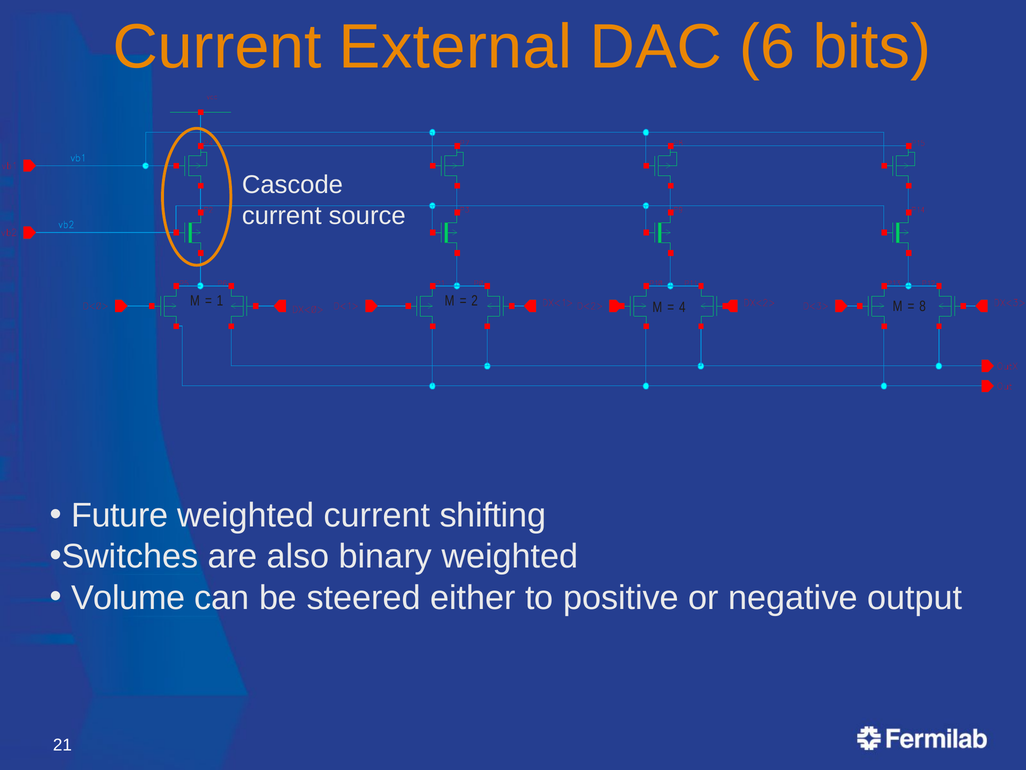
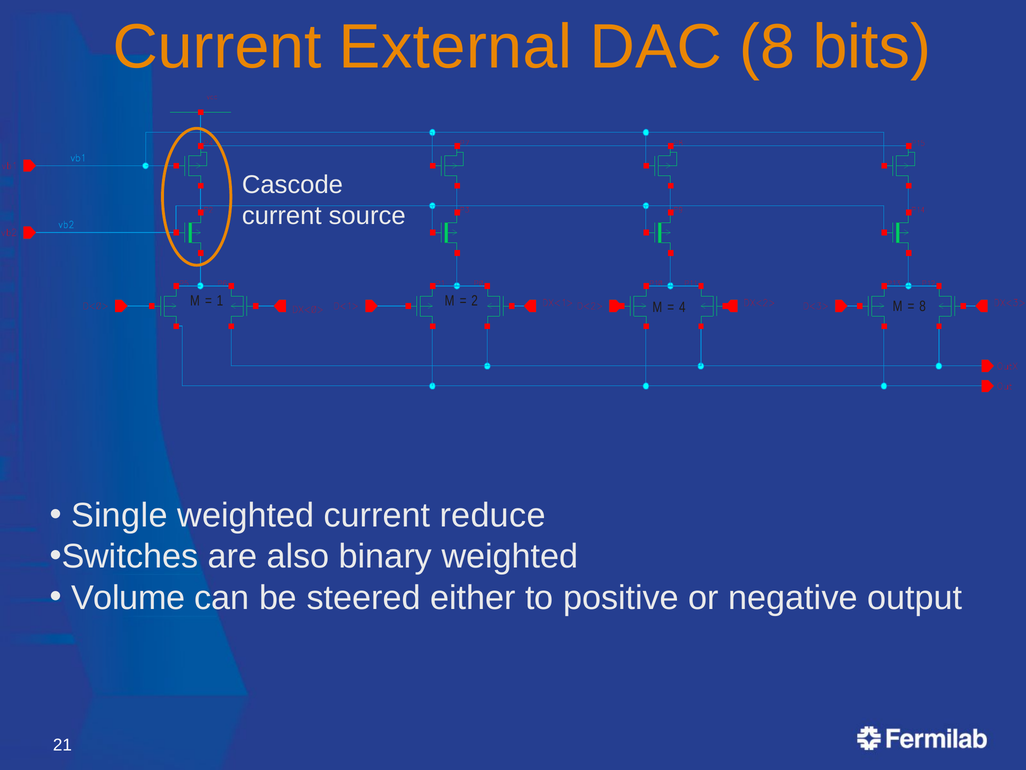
DAC 6: 6 -> 8
Future: Future -> Single
shifting: shifting -> reduce
